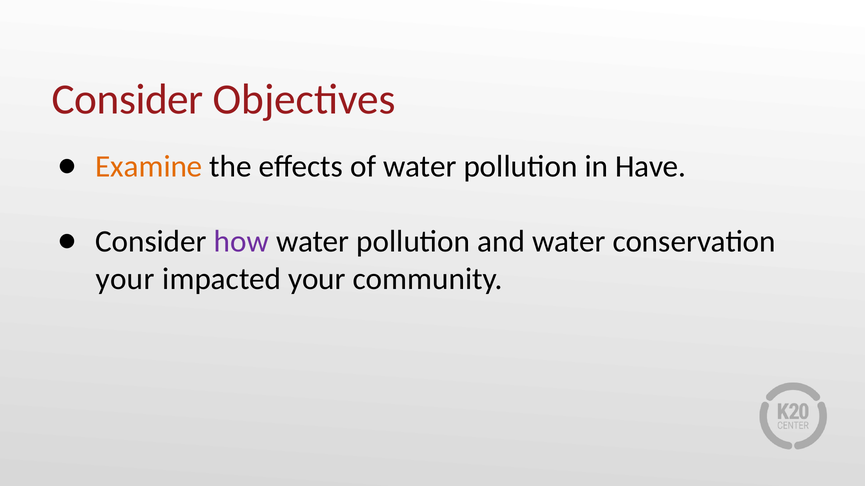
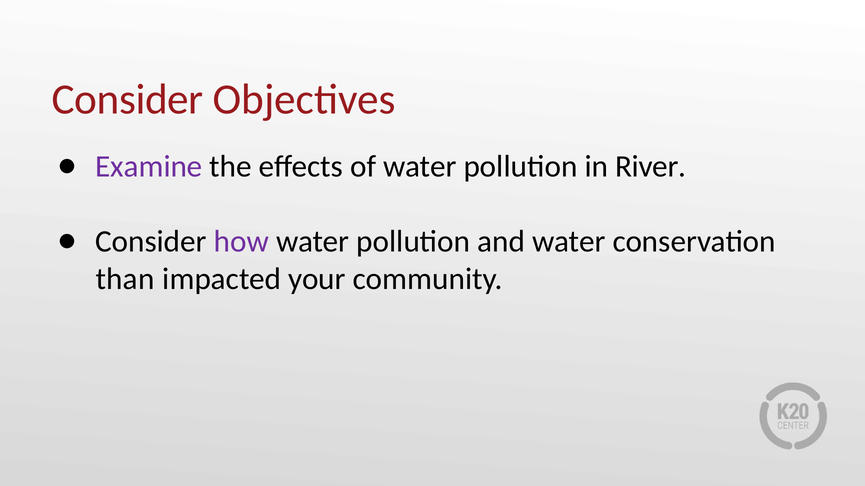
Examine colour: orange -> purple
Have: Have -> River
your at (125, 279): your -> than
